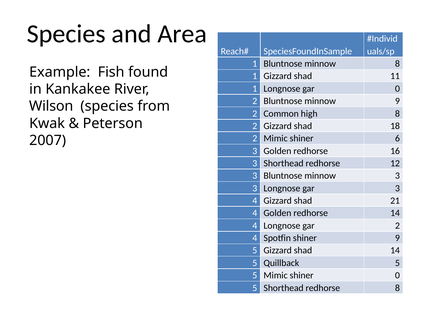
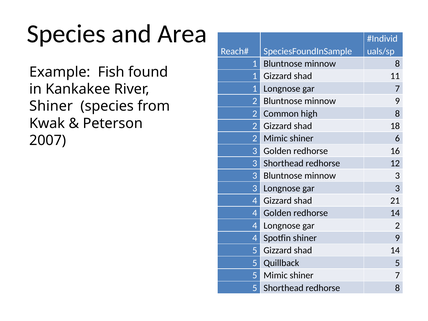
gar 0: 0 -> 7
Wilson at (51, 106): Wilson -> Shiner
shiner 0: 0 -> 7
